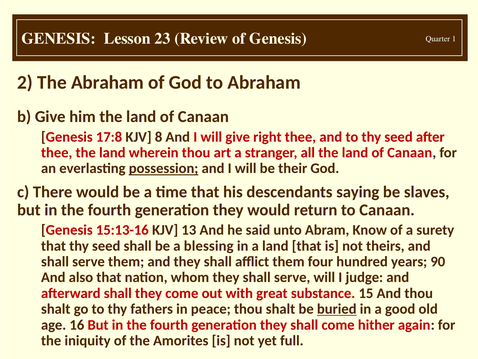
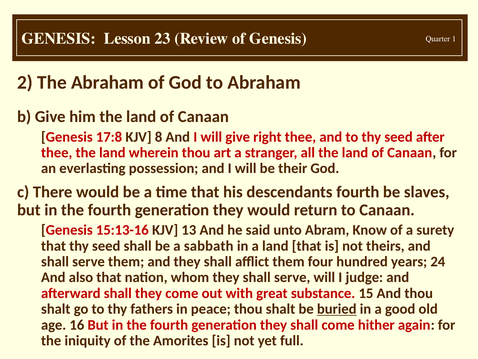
possession underline: present -> none
descendants saying: saying -> fourth
blessing: blessing -> sabbath
90: 90 -> 24
